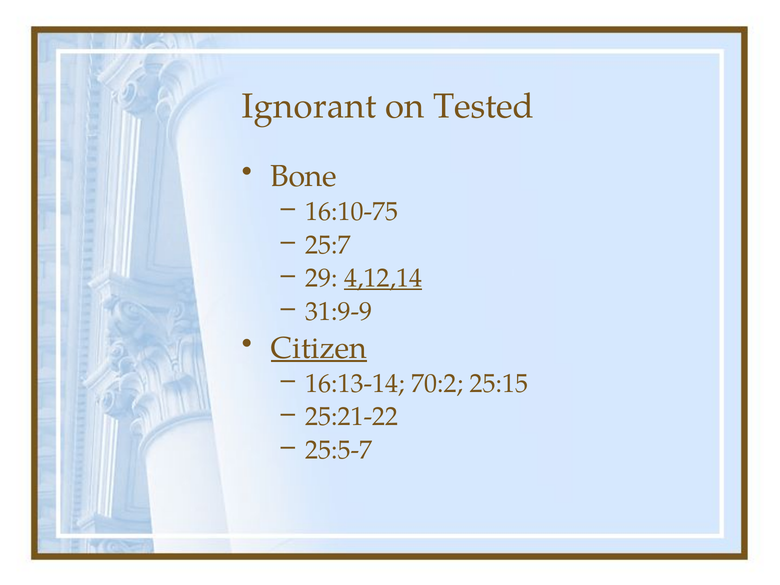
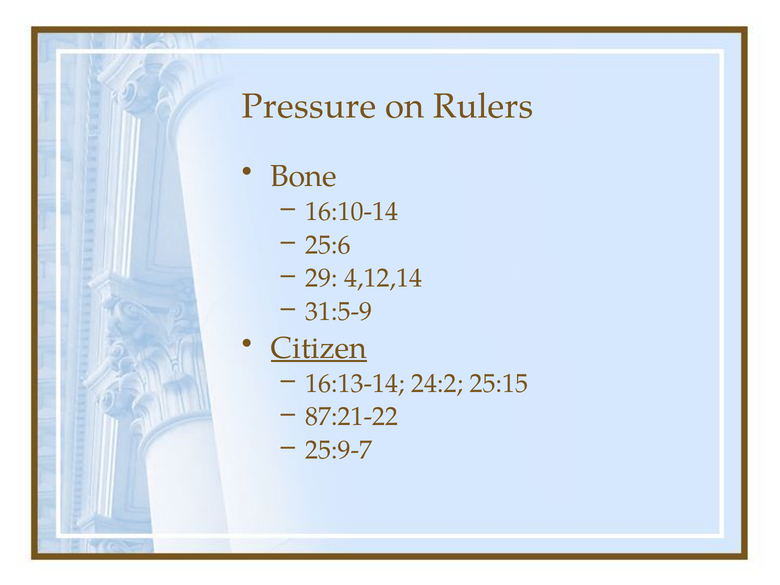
Ignorant: Ignorant -> Pressure
Tested: Tested -> Rulers
16:10-75: 16:10-75 -> 16:10-14
25:7: 25:7 -> 25:6
4,12,14 underline: present -> none
31:9-9: 31:9-9 -> 31:5-9
70:2: 70:2 -> 24:2
25:21-22: 25:21-22 -> 87:21-22
25:5-7: 25:5-7 -> 25:9-7
